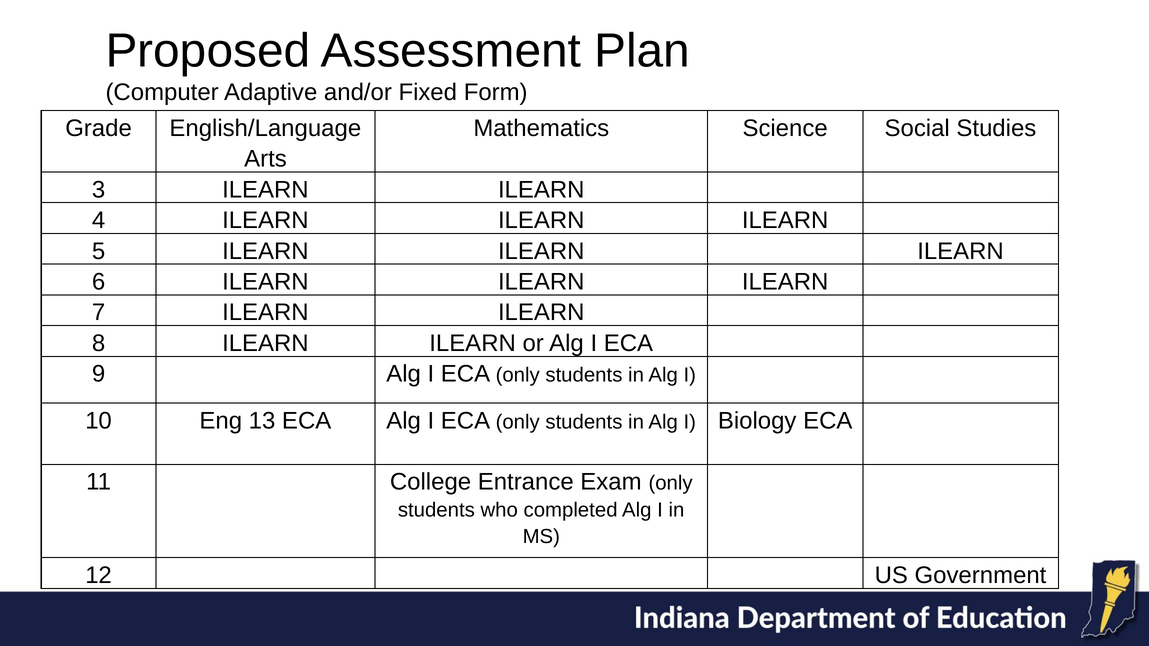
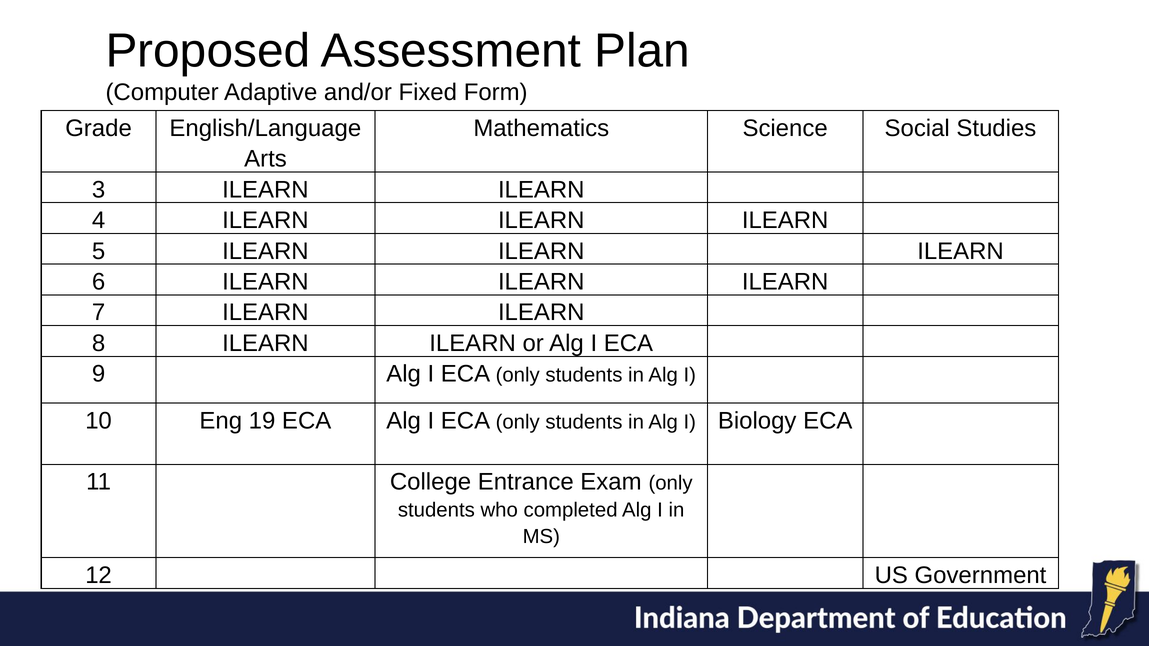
13: 13 -> 19
